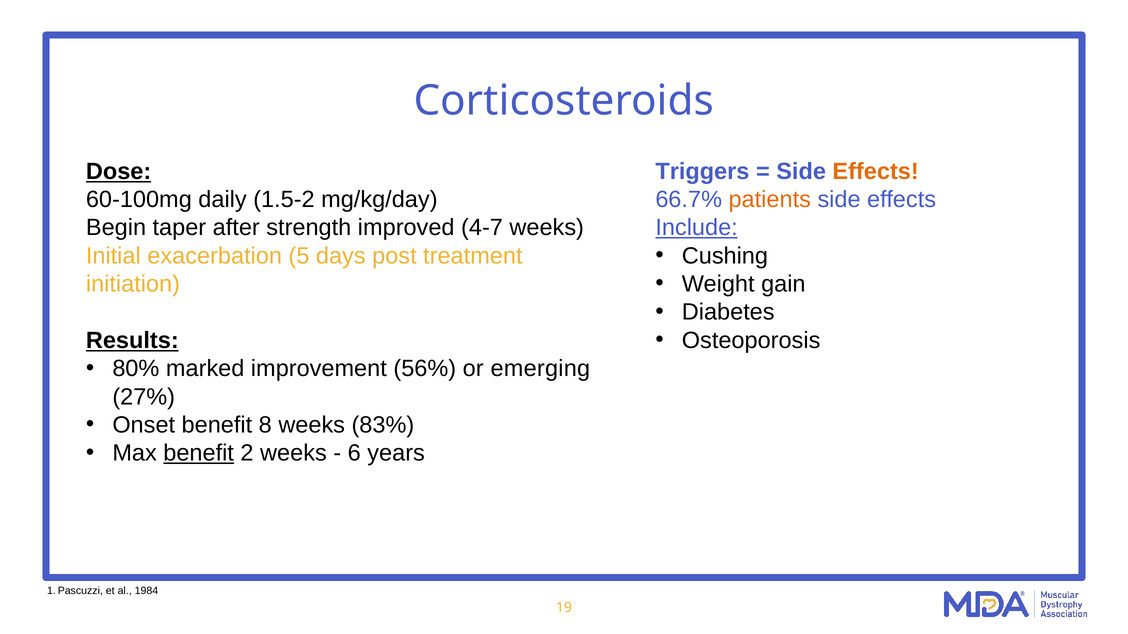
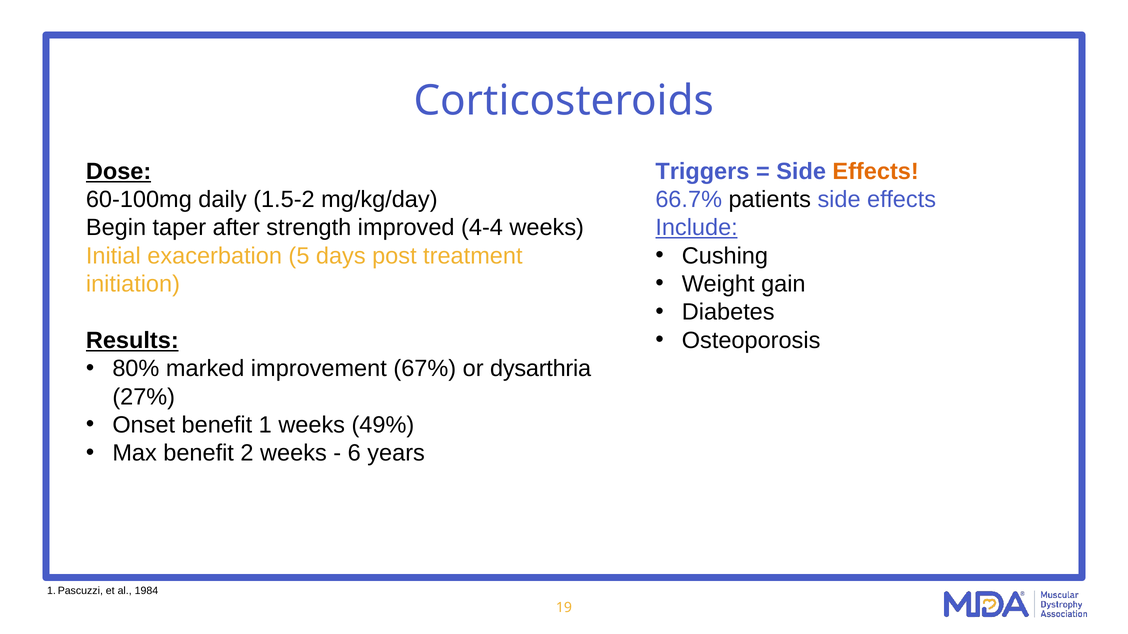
patients colour: orange -> black
4-7: 4-7 -> 4-4
56%: 56% -> 67%
emerging: emerging -> dysarthria
8: 8 -> 1
83%: 83% -> 49%
benefit at (199, 454) underline: present -> none
